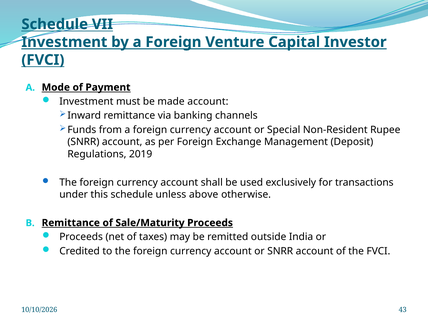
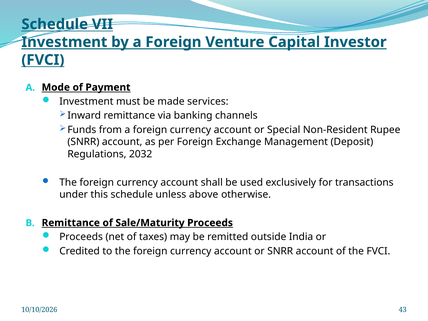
made account: account -> services
2019: 2019 -> 2032
